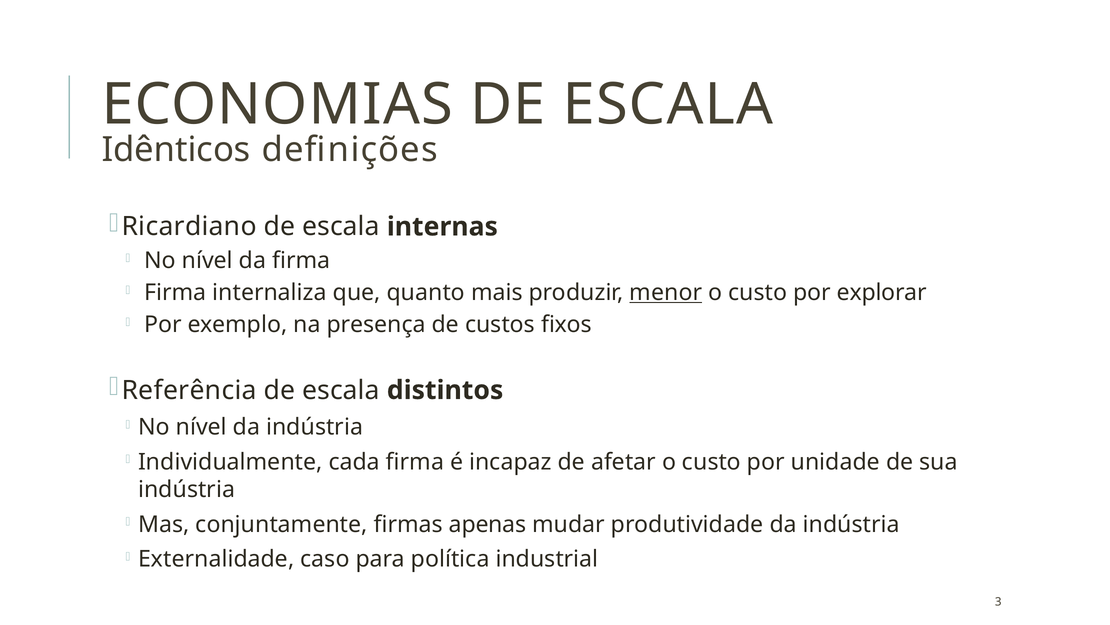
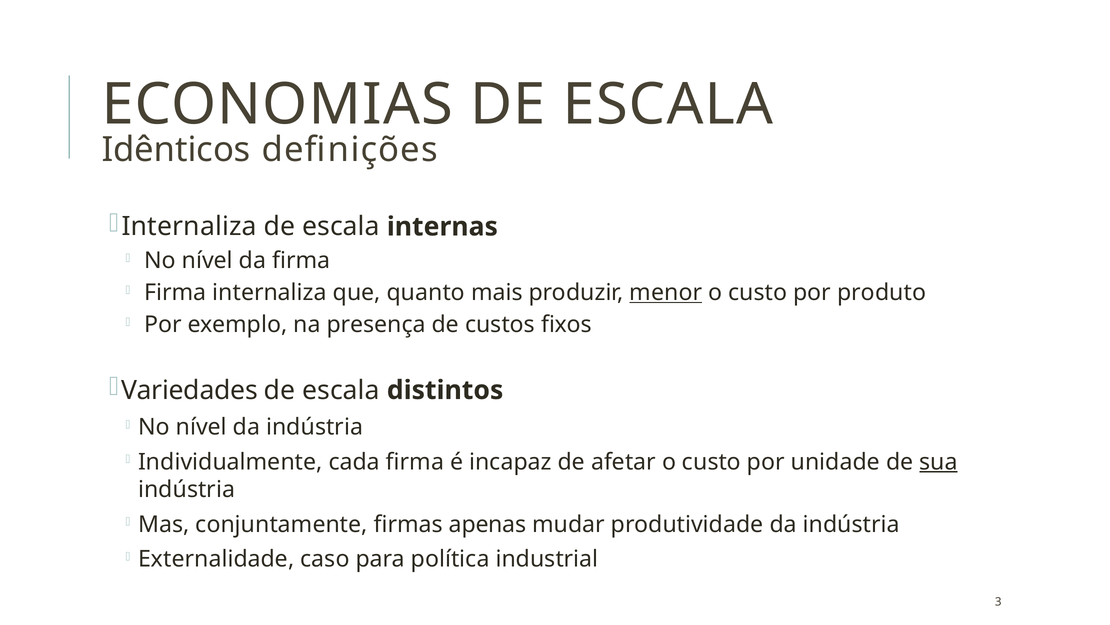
Ricardiano at (189, 226): Ricardiano -> Internaliza
explorar: explorar -> produto
Referência: Referência -> Variedades
sua underline: none -> present
